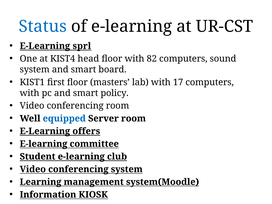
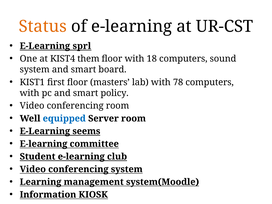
Status colour: blue -> orange
head: head -> them
82: 82 -> 18
17: 17 -> 78
offers: offers -> seems
